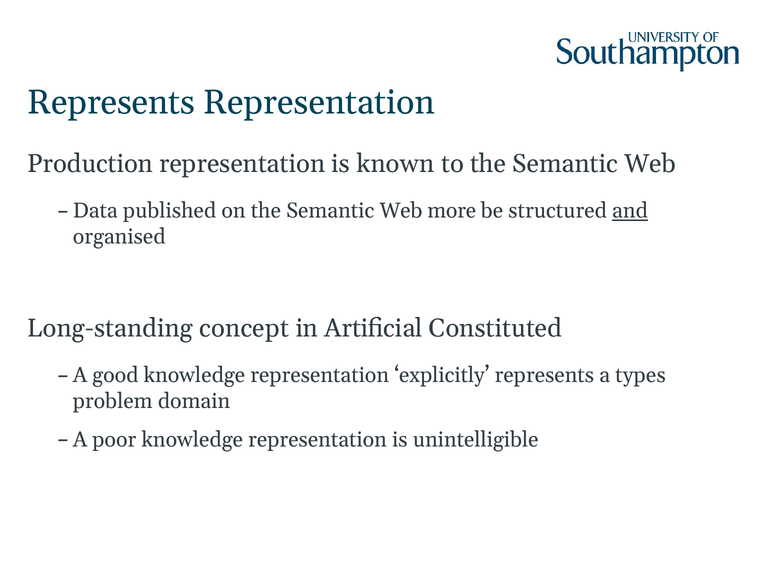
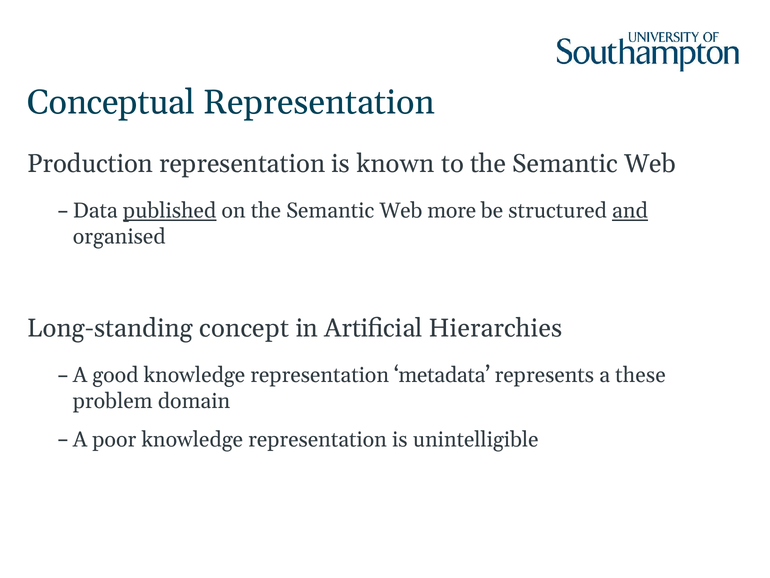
Represents at (111, 103): Represents -> Conceptual
published underline: none -> present
Constituted: Constituted -> Hierarchies
explicitly: explicitly -> metadata
types: types -> these
